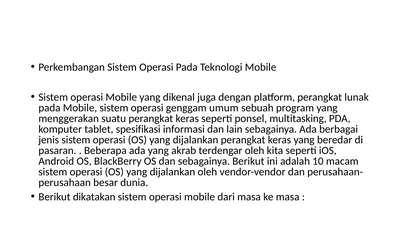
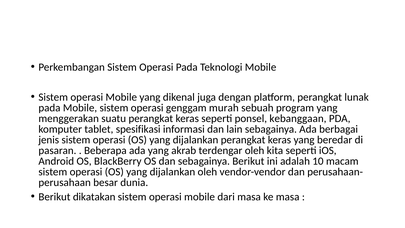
umum: umum -> murah
multitasking: multitasking -> kebanggaan
